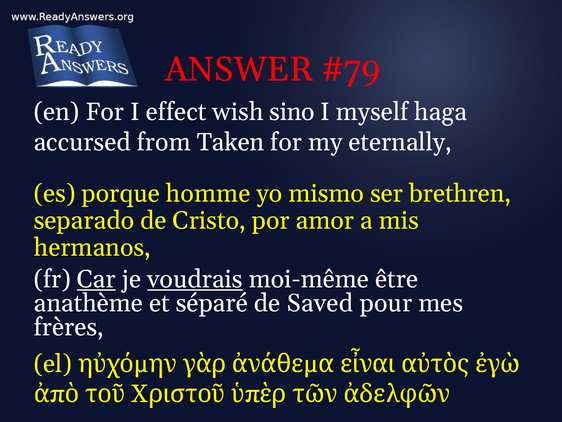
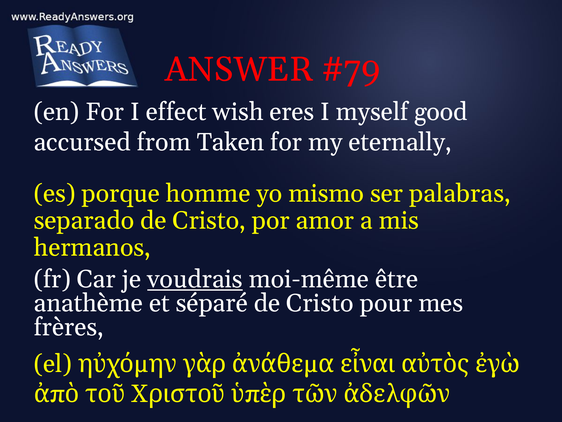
sino: sino -> eres
haga: haga -> good
brethren: brethren -> palabras
Car underline: present -> none
séparé de Saved: Saved -> Cristo
